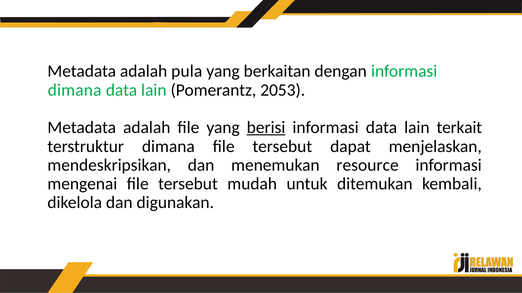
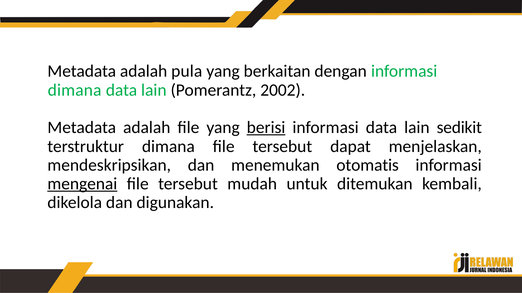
2053: 2053 -> 2002
terkait: terkait -> sedikit
resource: resource -> otomatis
mengenai underline: none -> present
